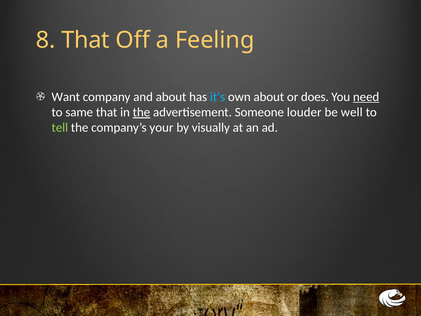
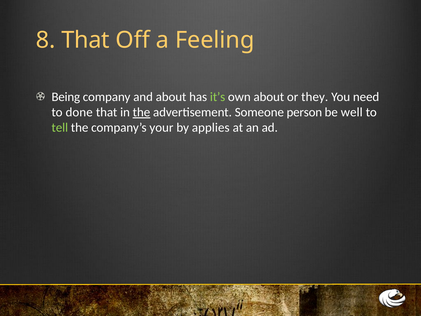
Want: Want -> Being
it’s colour: light blue -> light green
does: does -> they
need underline: present -> none
same: same -> done
louder: louder -> person
visually: visually -> applies
